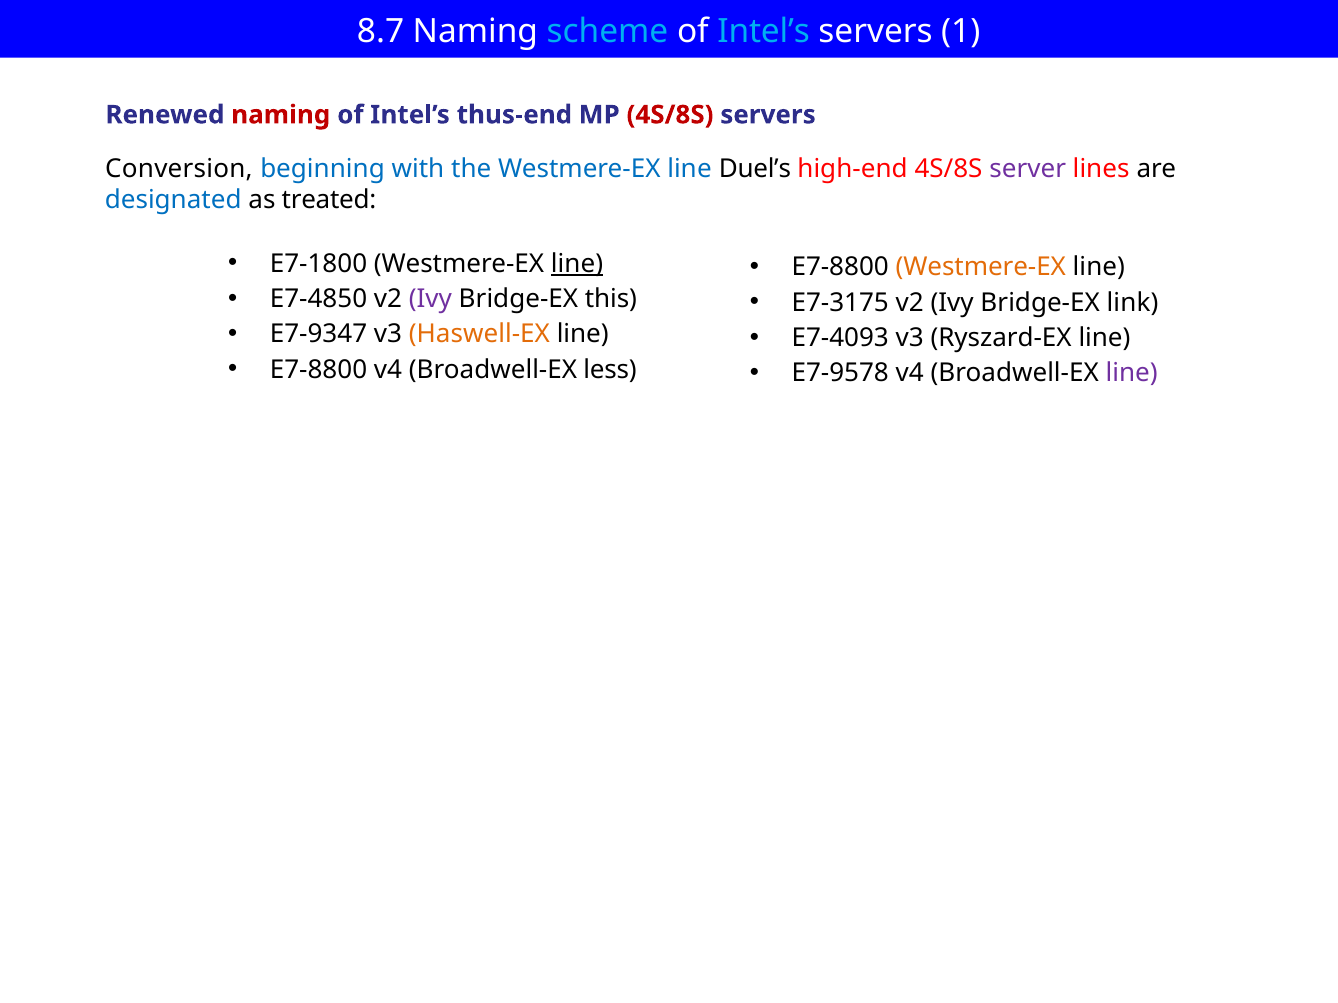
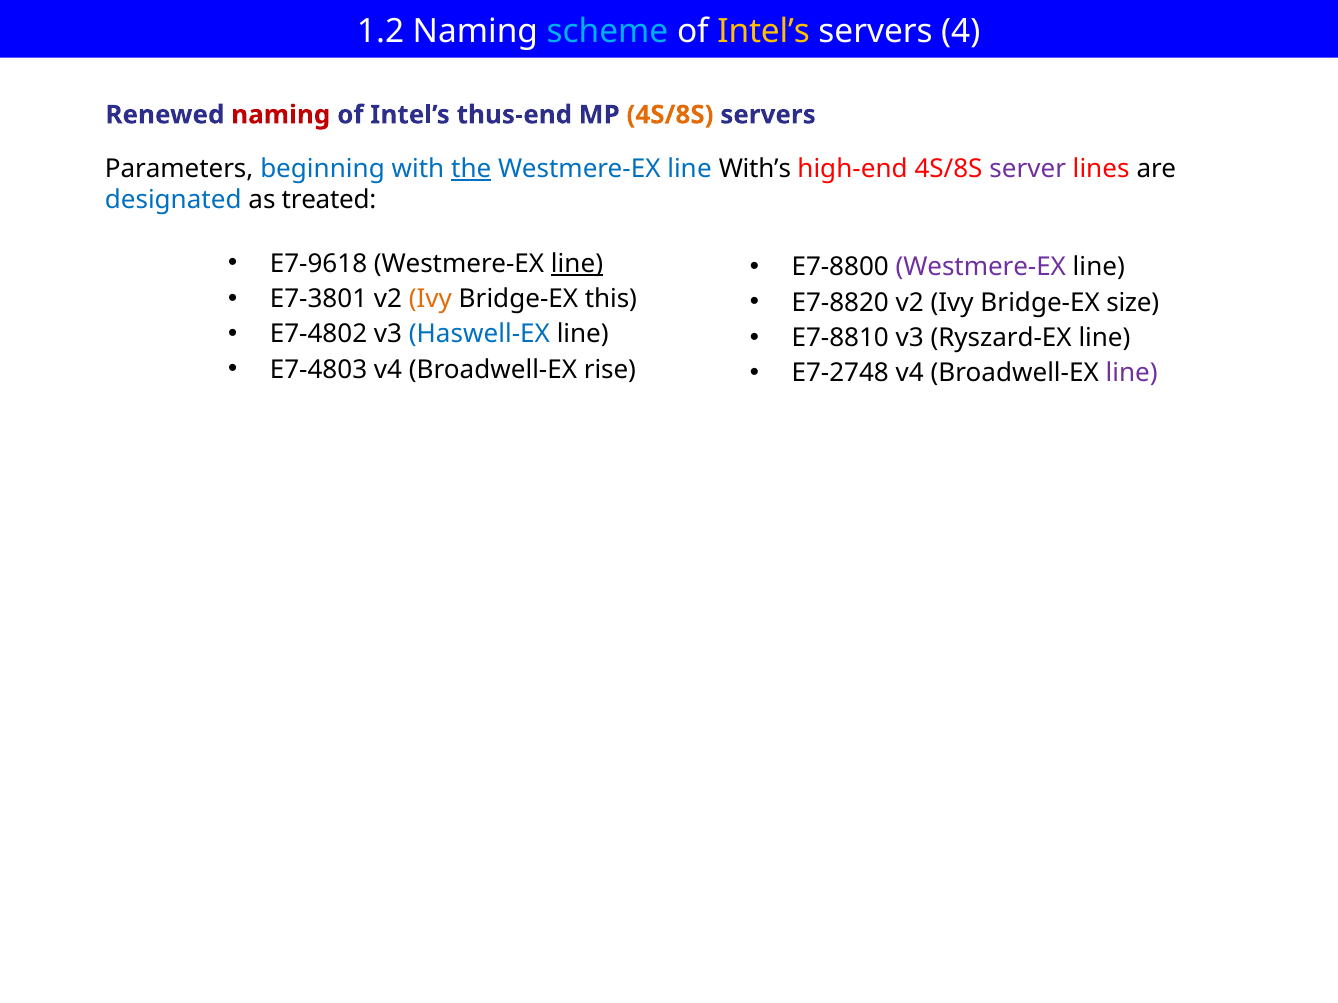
8.7: 8.7 -> 1.2
Intel’s at (764, 31) colour: light blue -> yellow
1: 1 -> 4
4S/8S at (670, 115) colour: red -> orange
Conversion: Conversion -> Parameters
the underline: none -> present
Duel’s: Duel’s -> With’s
E7-1800: E7-1800 -> E7-9618
Westmere-EX at (981, 267) colour: orange -> purple
E7-4850: E7-4850 -> E7-3801
Ivy at (430, 299) colour: purple -> orange
E7-3175: E7-3175 -> E7-8820
link: link -> size
E7-9347: E7-9347 -> E7-4802
Haswell-EX colour: orange -> blue
E7-4093: E7-4093 -> E7-8810
E7-8800 at (319, 370): E7-8800 -> E7-4803
less: less -> rise
E7-9578: E7-9578 -> E7-2748
